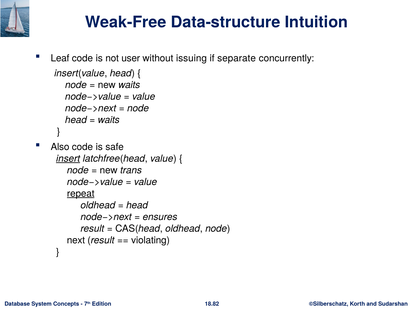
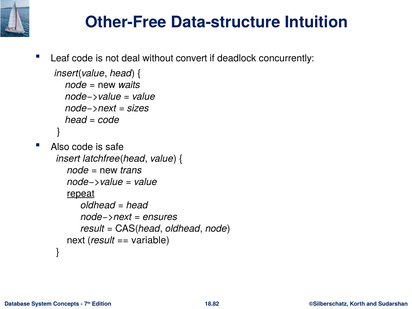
Weak-Free: Weak-Free -> Other-Free
user: user -> deal
issuing: issuing -> convert
separate: separate -> deadlock
node at (138, 108): node -> sizes
waits at (109, 120): waits -> code
insert underline: present -> none
violating: violating -> variable
